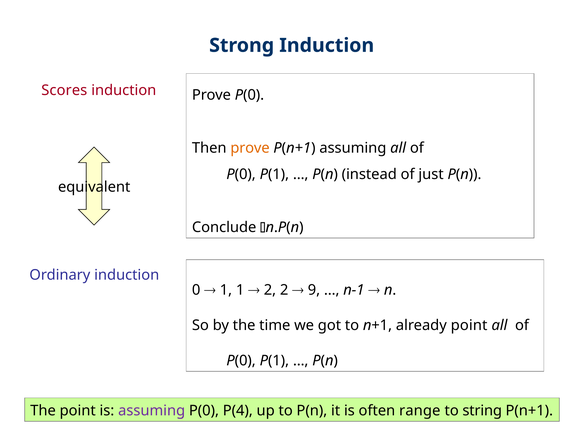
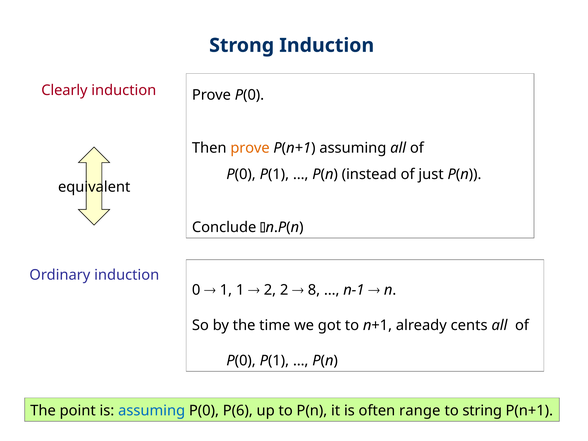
Scores: Scores -> Clearly
9: 9 -> 8
already point: point -> cents
assuming at (152, 411) colour: purple -> blue
P(4: P(4 -> P(6
